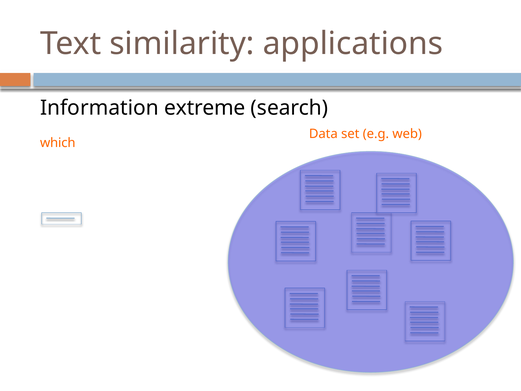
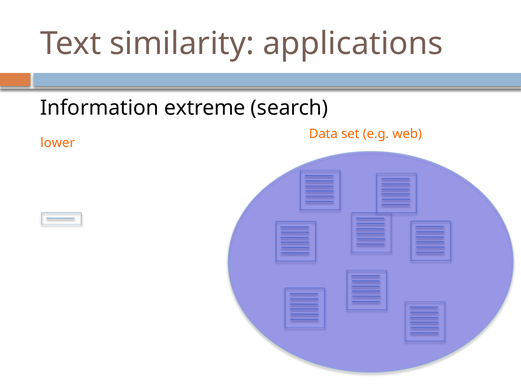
which: which -> lower
